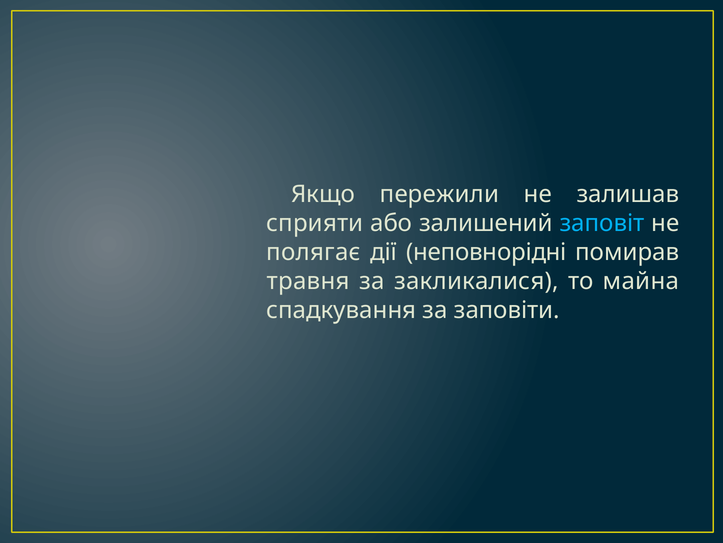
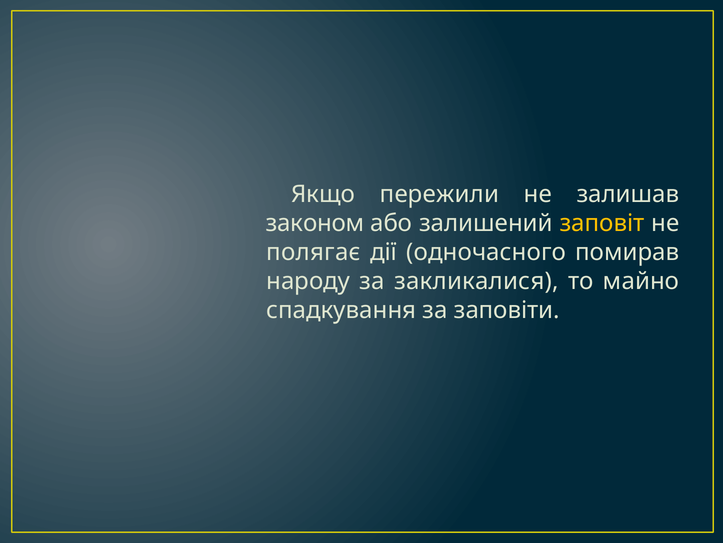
сприяти: сприяти -> законом
заповіт colour: light blue -> yellow
неповнорідні: неповнорідні -> одночасного
травня: травня -> народу
майна: майна -> майно
